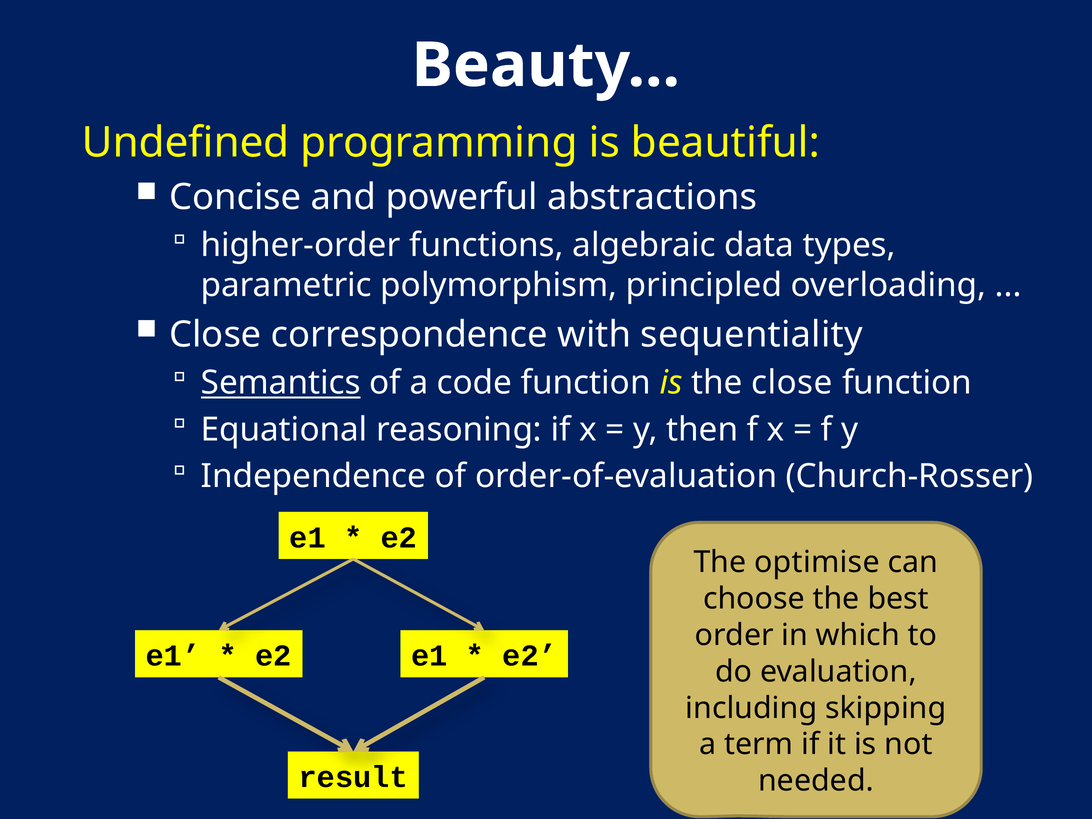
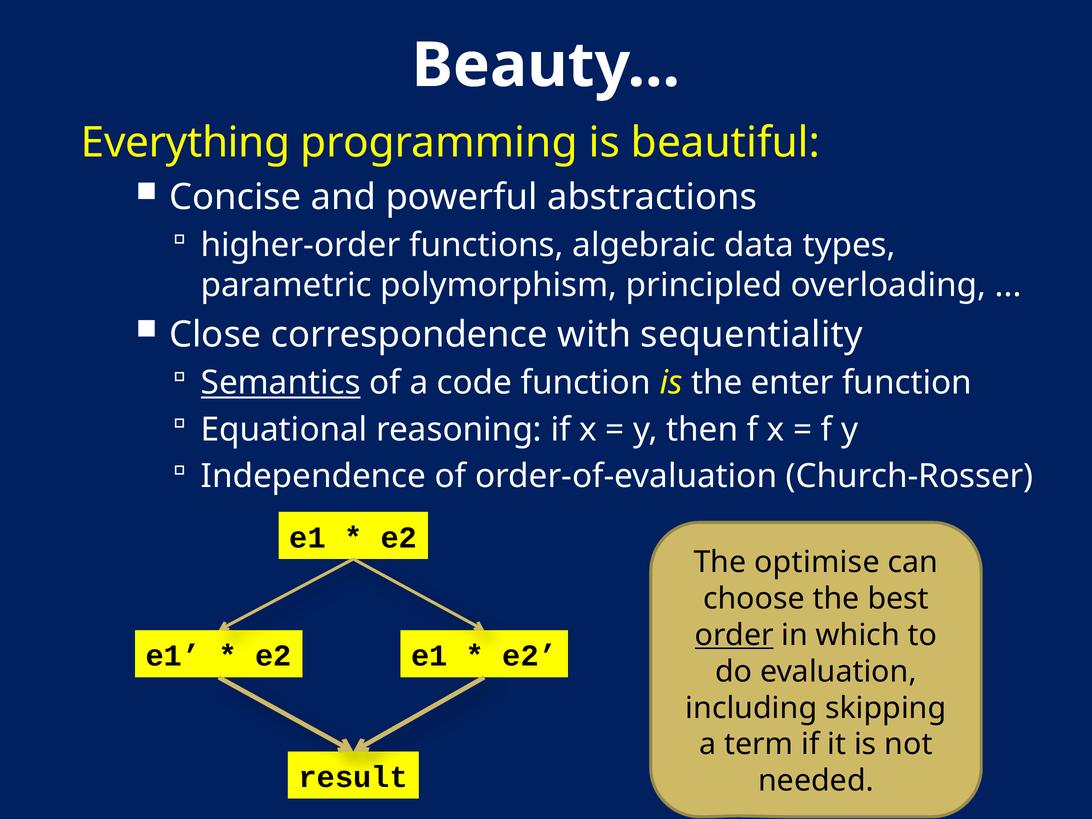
Undefined: Undefined -> Everything
the close: close -> enter
order underline: none -> present
